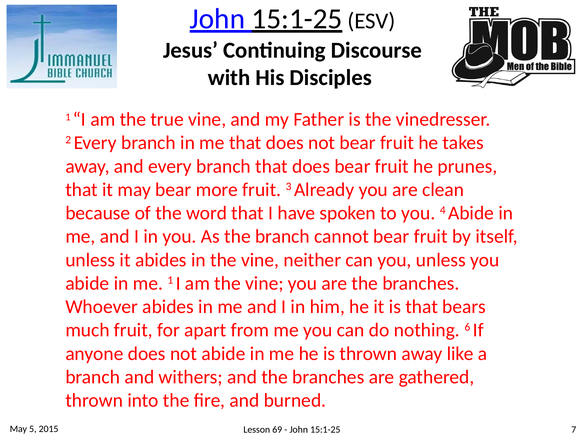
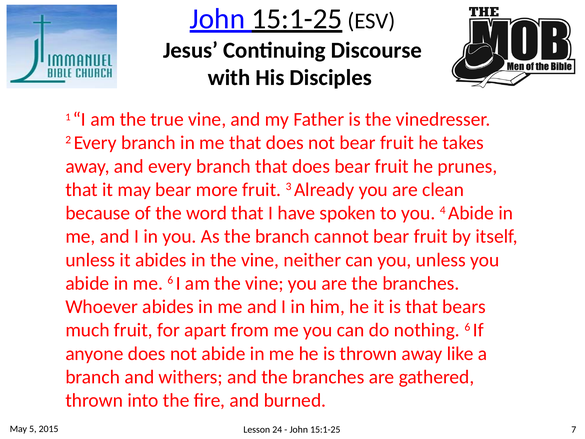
me 1: 1 -> 6
69: 69 -> 24
